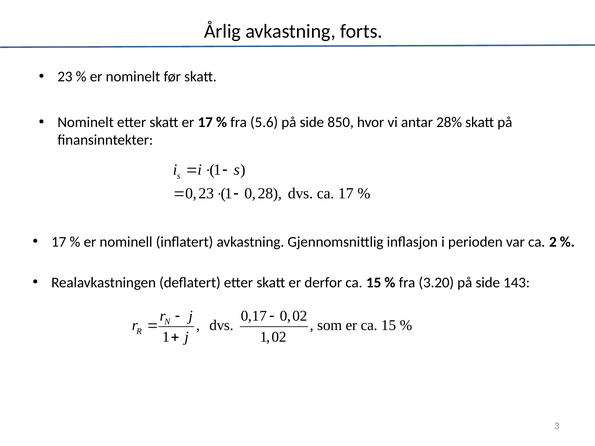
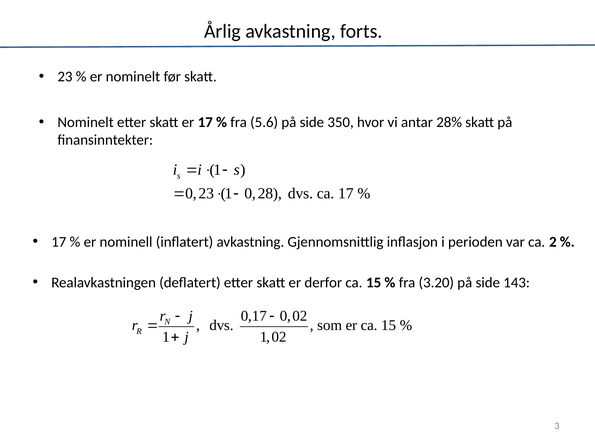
850: 850 -> 350
